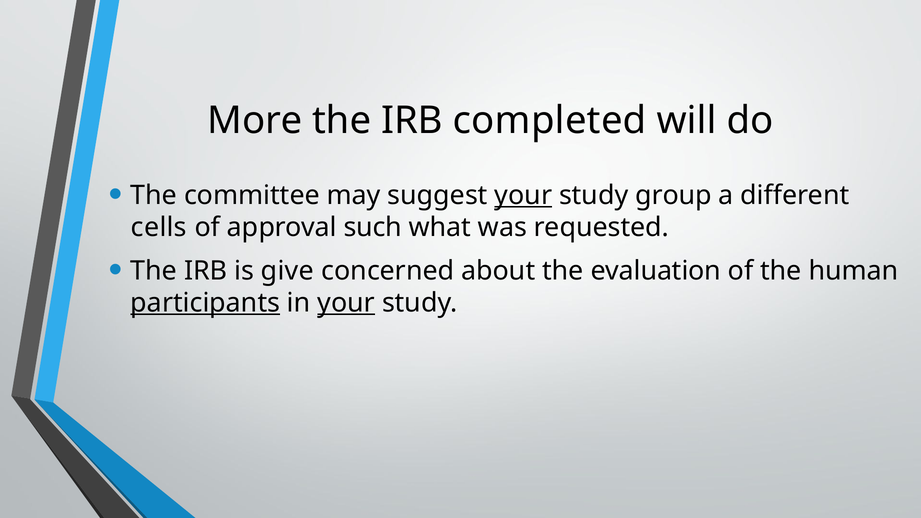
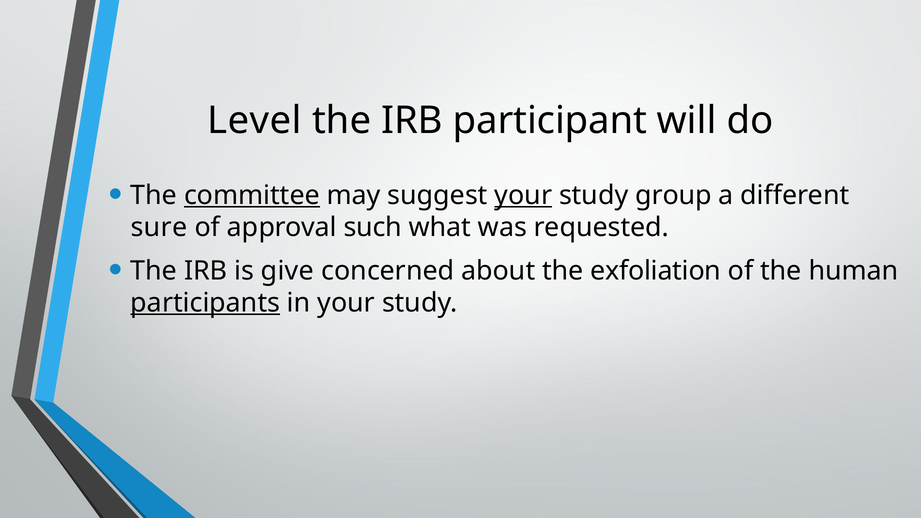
More: More -> Level
completed: completed -> participant
committee underline: none -> present
cells: cells -> sure
evaluation: evaluation -> exfoliation
your at (346, 303) underline: present -> none
